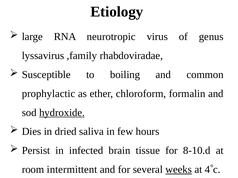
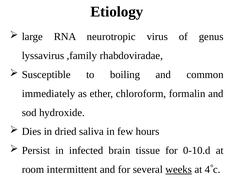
prophylactic: prophylactic -> immediately
hydroxide underline: present -> none
8-10.d: 8-10.d -> 0-10.d
